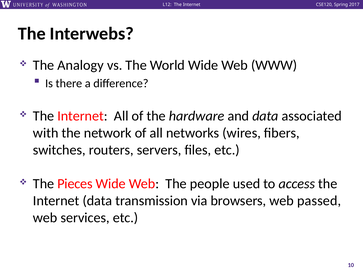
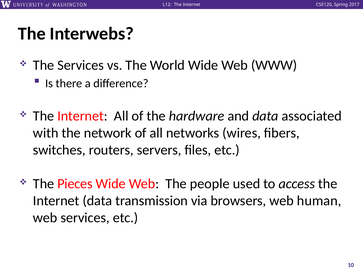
The Analogy: Analogy -> Services
passed: passed -> human
